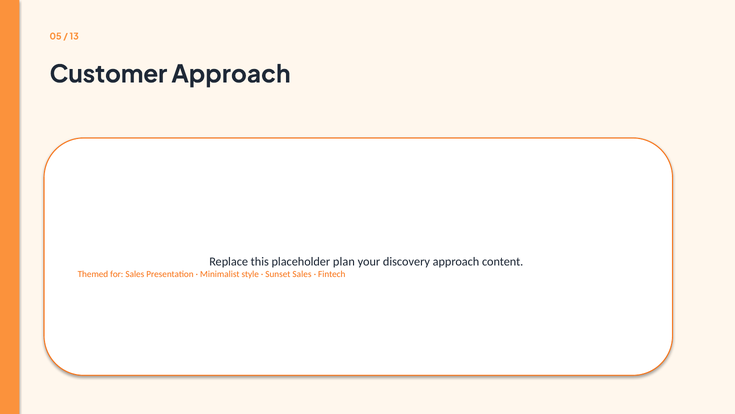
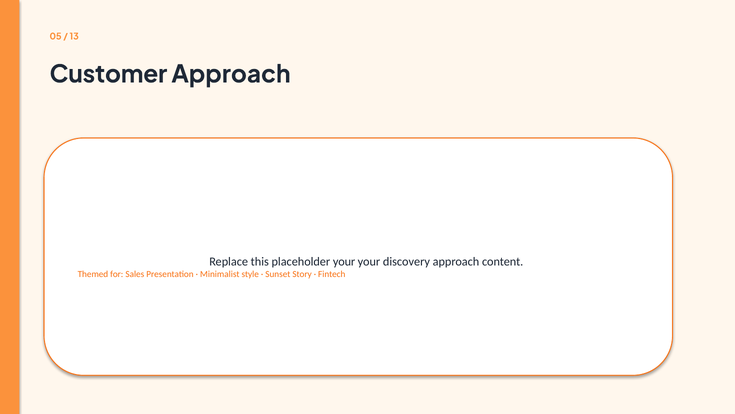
placeholder plan: plan -> your
Sunset Sales: Sales -> Story
